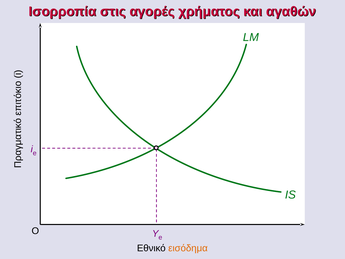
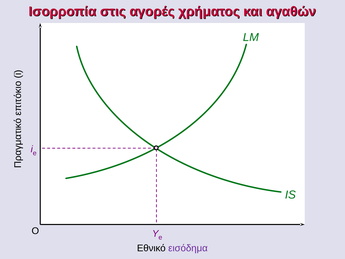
εισόδημα colour: orange -> purple
